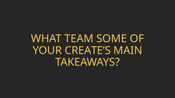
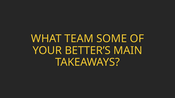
CREATE’S: CREATE’S -> BETTER’S
